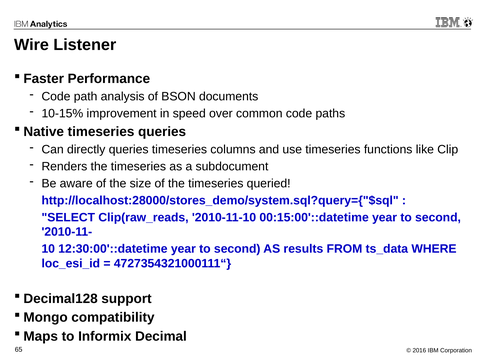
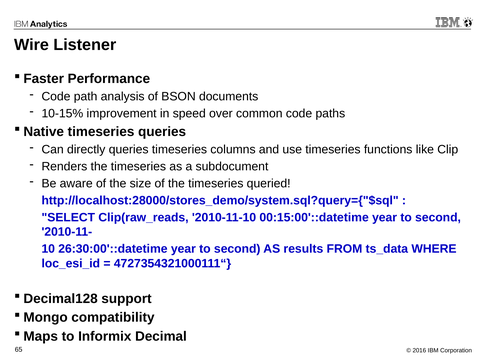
12:30:00'::datetime: 12:30:00'::datetime -> 26:30:00'::datetime
